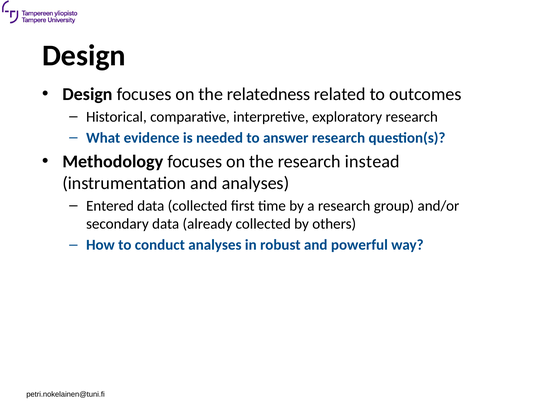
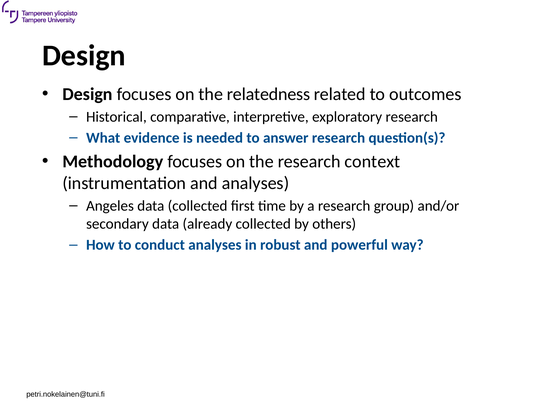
instead: instead -> context
Entered: Entered -> Angeles
